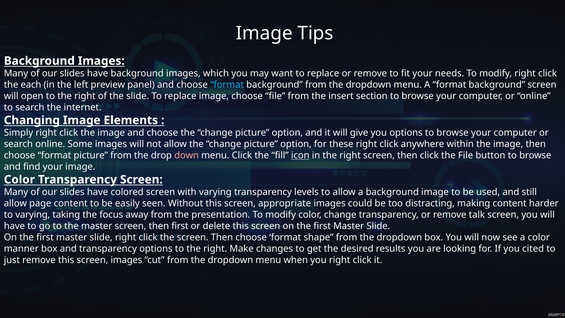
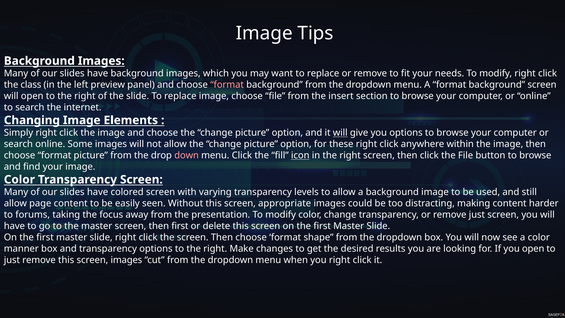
each: each -> class
format at (227, 85) colour: light blue -> pink
will at (340, 133) underline: none -> present
to varying: varying -> forums
remove talk: talk -> just
you cited: cited -> open
